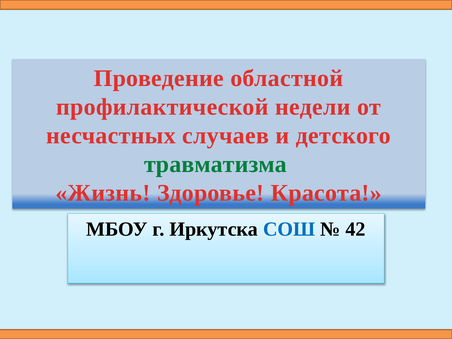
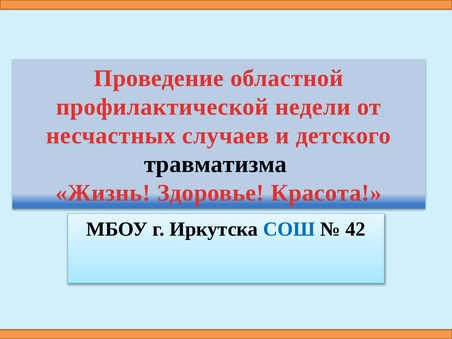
травматизма colour: green -> black
